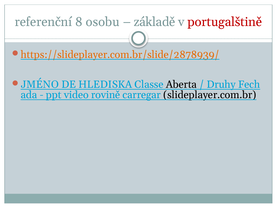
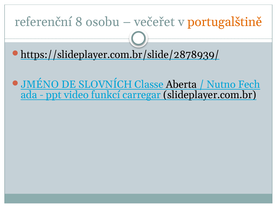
základě: základě -> večeřet
portugalštině colour: red -> orange
https://slideplayer.com.br/slide/2878939/ colour: orange -> black
HLEDISKA: HLEDISKA -> SLOVNÍCH
Druhy: Druhy -> Nutno
rovině: rovině -> funkcí
